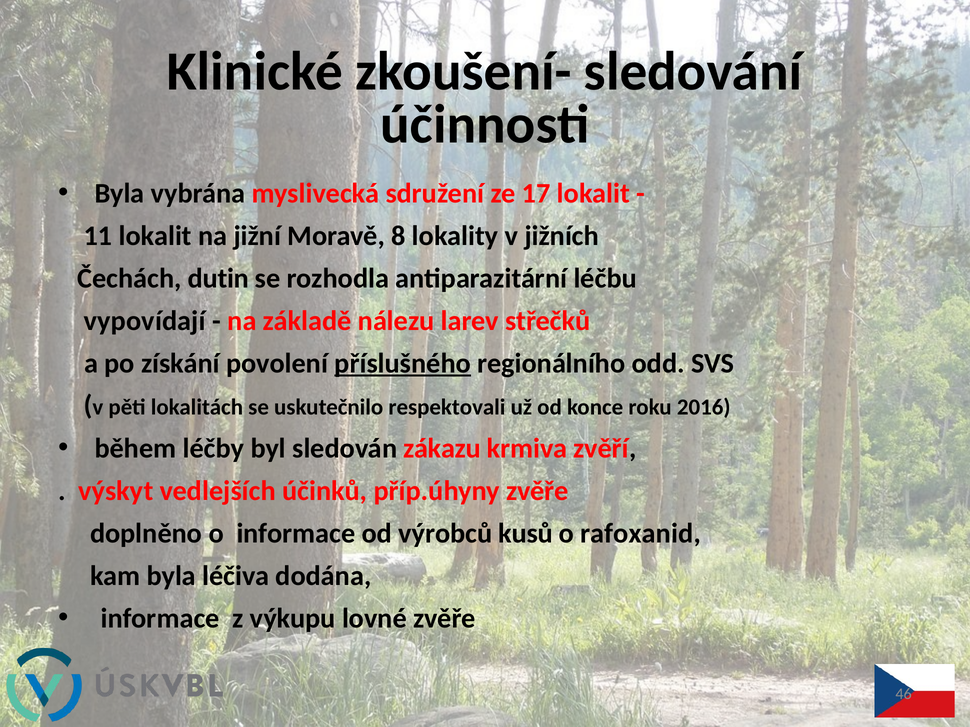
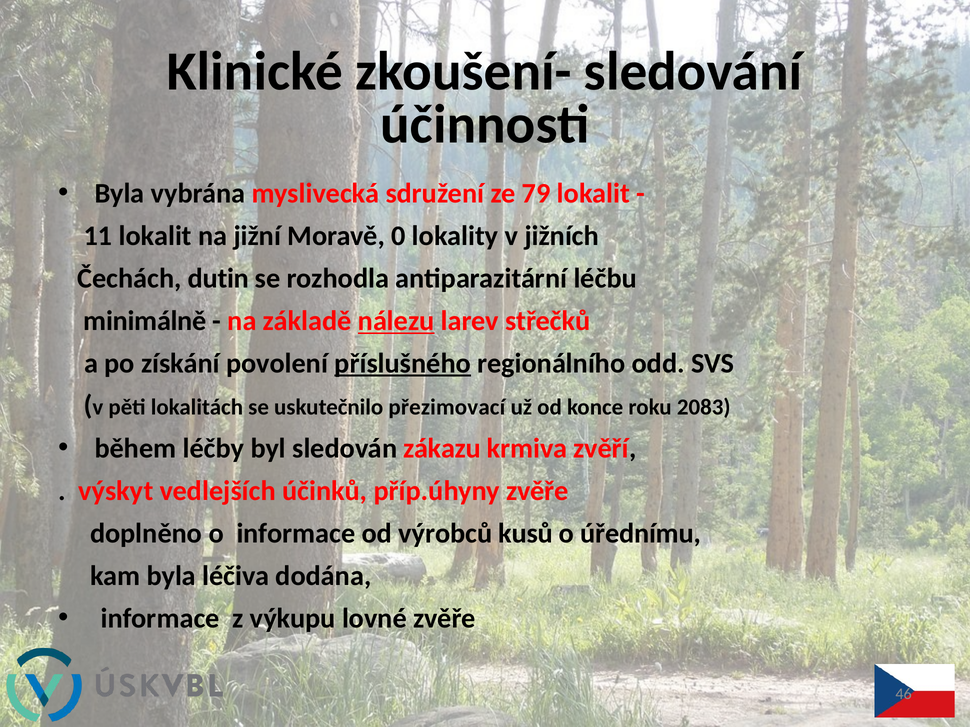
17: 17 -> 79
8: 8 -> 0
vypovídají: vypovídají -> minimálně
nálezu underline: none -> present
respektovali: respektovali -> přezimovací
2016: 2016 -> 2083
rafoxanid: rafoxanid -> úřednímu
